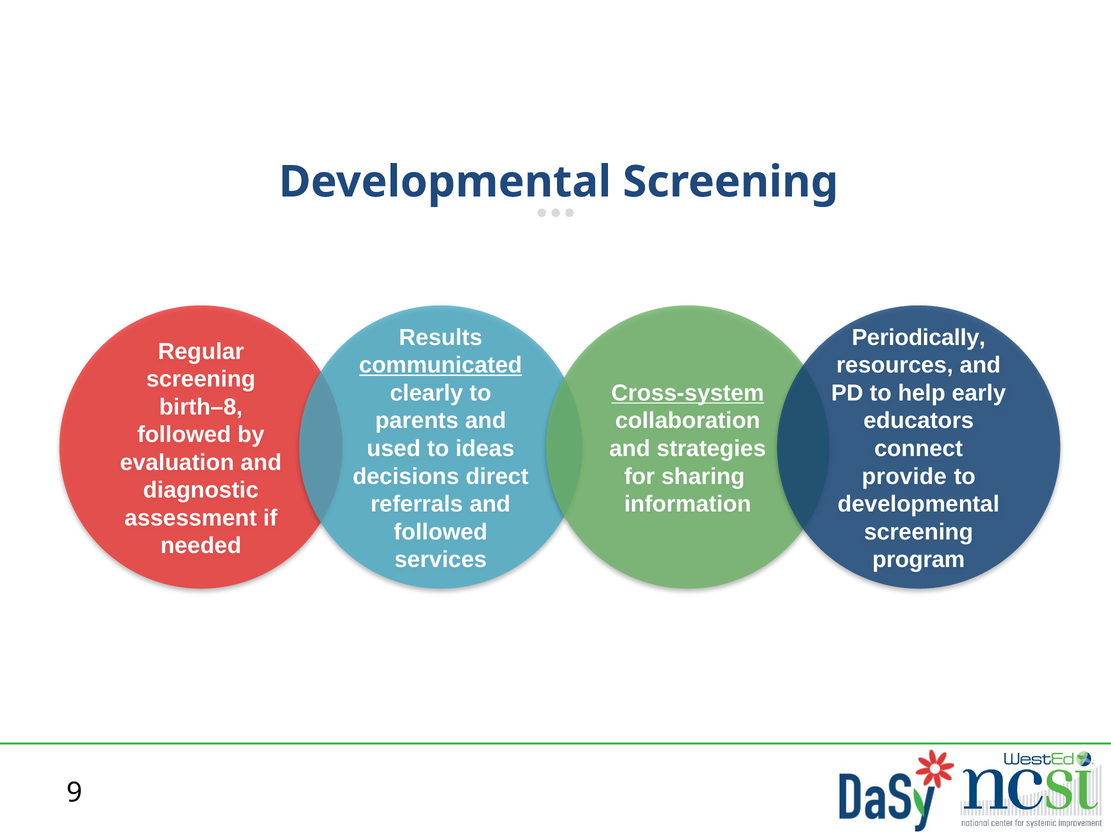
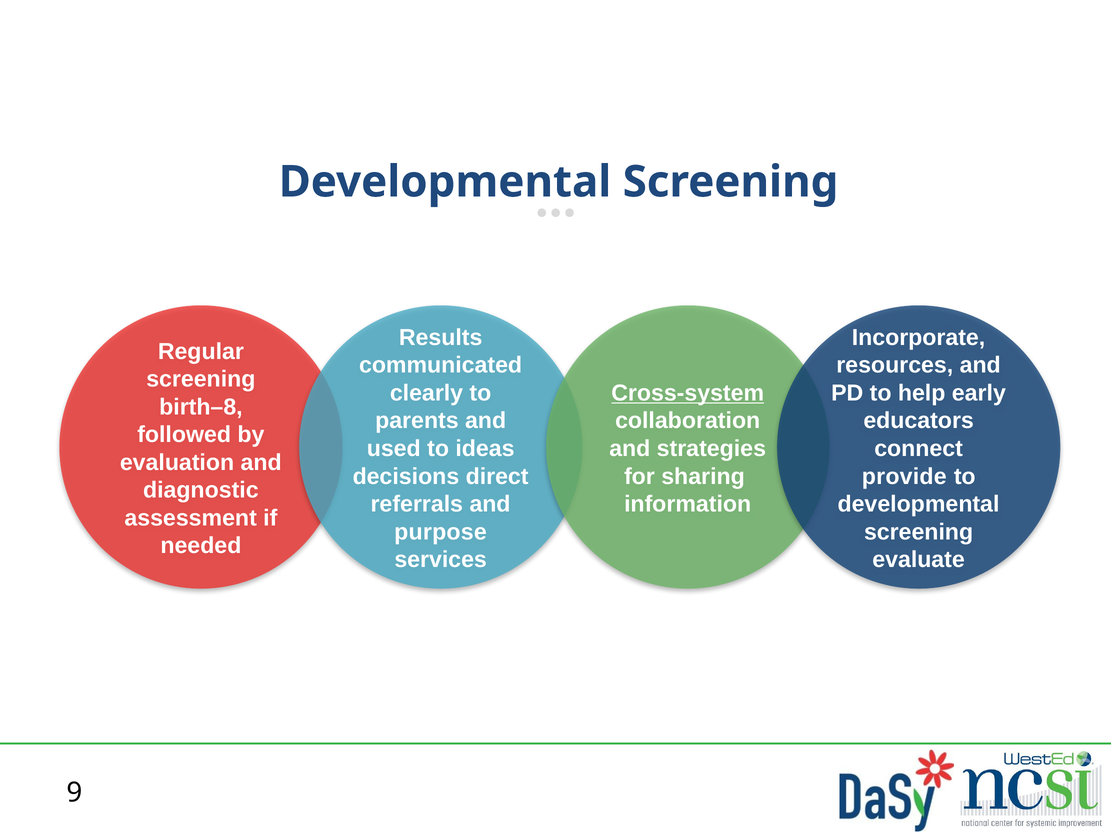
Periodically: Periodically -> Incorporate
communicated underline: present -> none
followed at (441, 532): followed -> purpose
program: program -> evaluate
